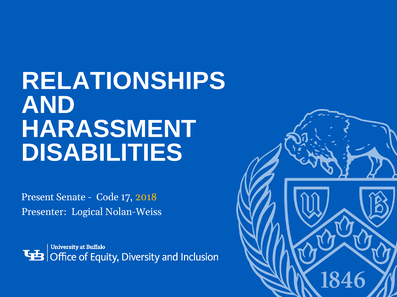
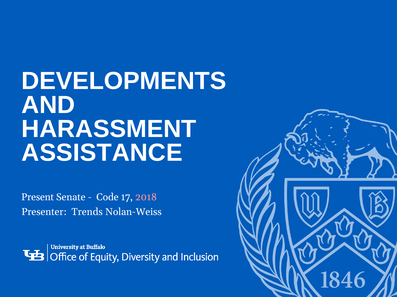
RELATIONSHIPS: RELATIONSHIPS -> DEVELOPMENTS
DISABILITIES: DISABILITIES -> ASSISTANCE
2018 colour: yellow -> pink
Logical: Logical -> Trends
